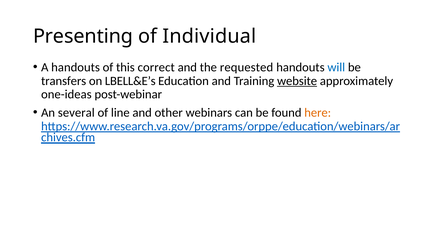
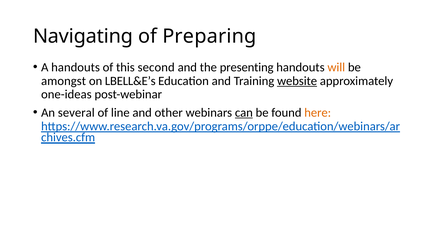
Presenting: Presenting -> Navigating
Individual: Individual -> Preparing
correct: correct -> second
requested: requested -> presenting
will colour: blue -> orange
transfers: transfers -> amongst
can underline: none -> present
